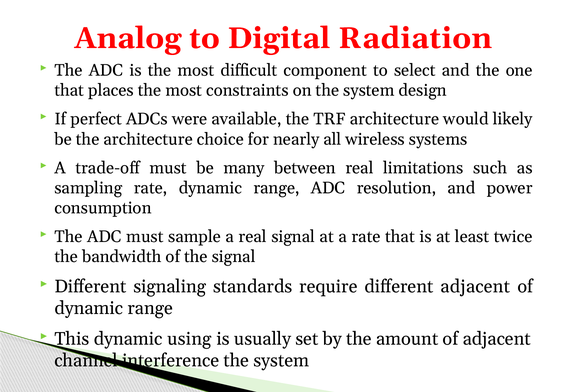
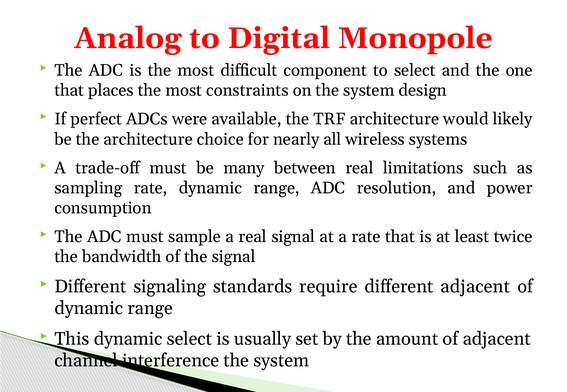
Radiation: Radiation -> Monopole
dynamic using: using -> select
